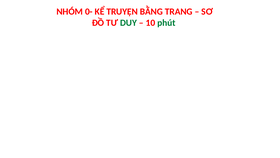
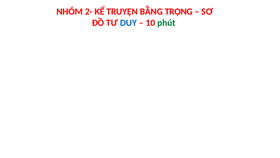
0-: 0- -> 2-
TRANG: TRANG -> TRỌNG
DUY colour: green -> blue
